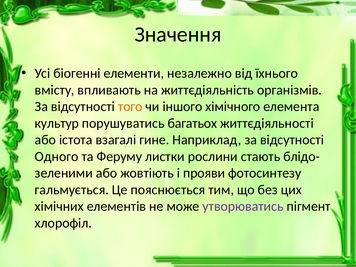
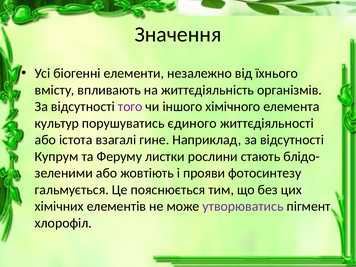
того colour: orange -> purple
багатьох: багатьох -> єдиного
Одного: Одного -> Купрум
